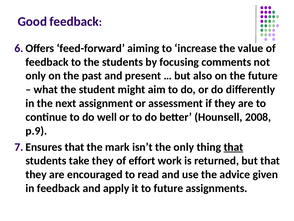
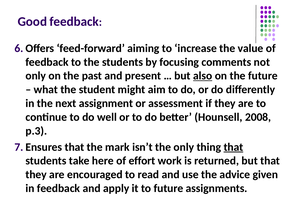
also underline: none -> present
p.9: p.9 -> p.3
take they: they -> here
